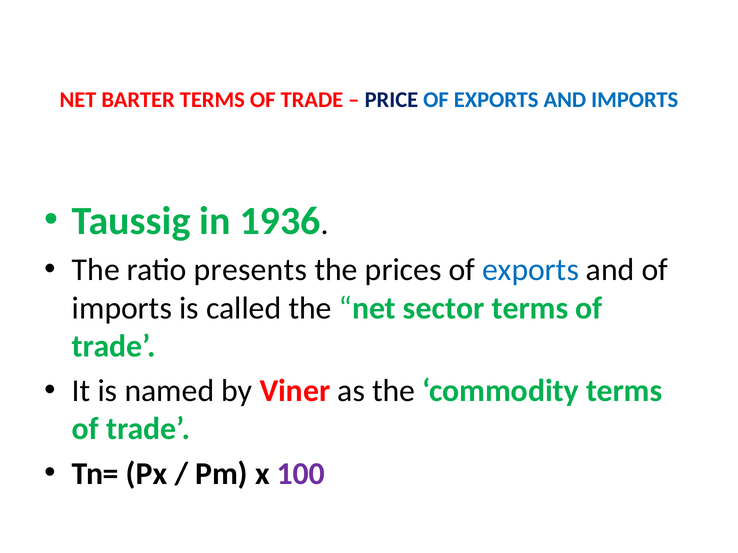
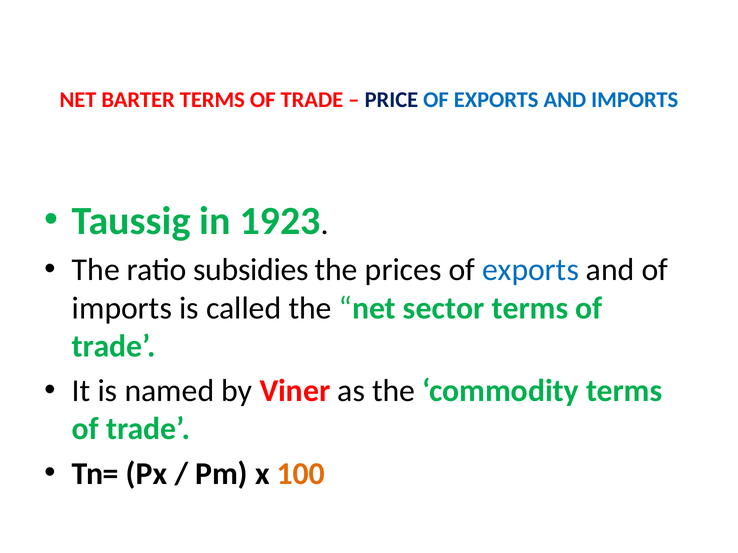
1936: 1936 -> 1923
presents: presents -> subsidies
100 colour: purple -> orange
